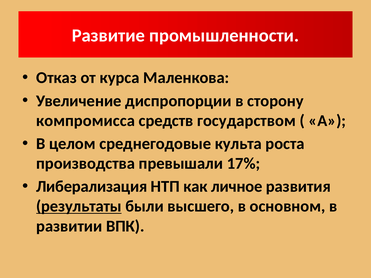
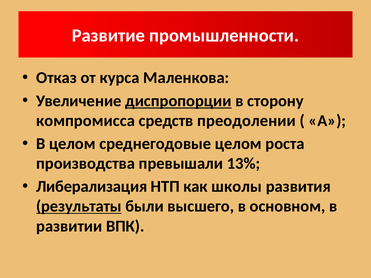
диспропорции underline: none -> present
государством: государством -> преодолении
среднегодовые культа: культа -> целом
17%: 17% -> 13%
личное: личное -> школы
